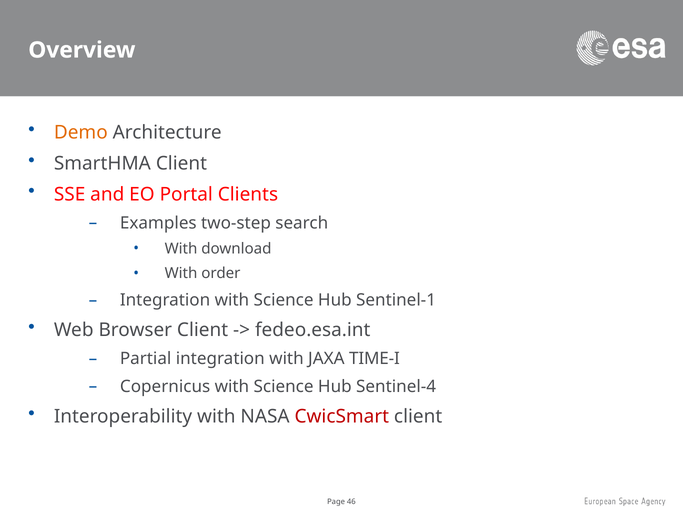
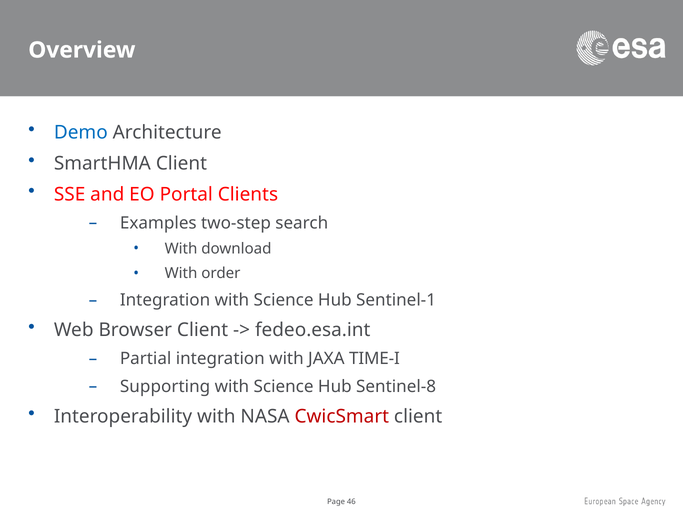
Demo colour: orange -> blue
Copernicus: Copernicus -> Supporting
Sentinel-4: Sentinel-4 -> Sentinel-8
